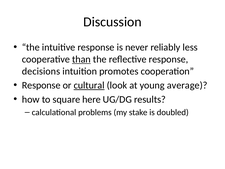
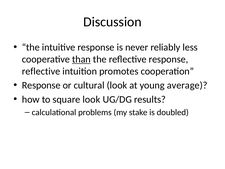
decisions at (41, 71): decisions -> reflective
cultural underline: present -> none
square here: here -> look
